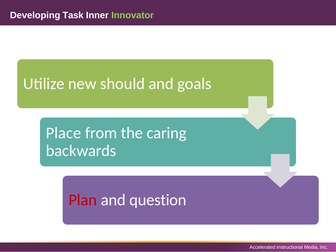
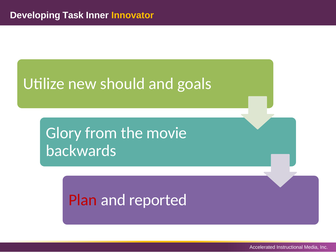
Innovator colour: light green -> yellow
Place: Place -> Glory
caring: caring -> movie
question: question -> reported
